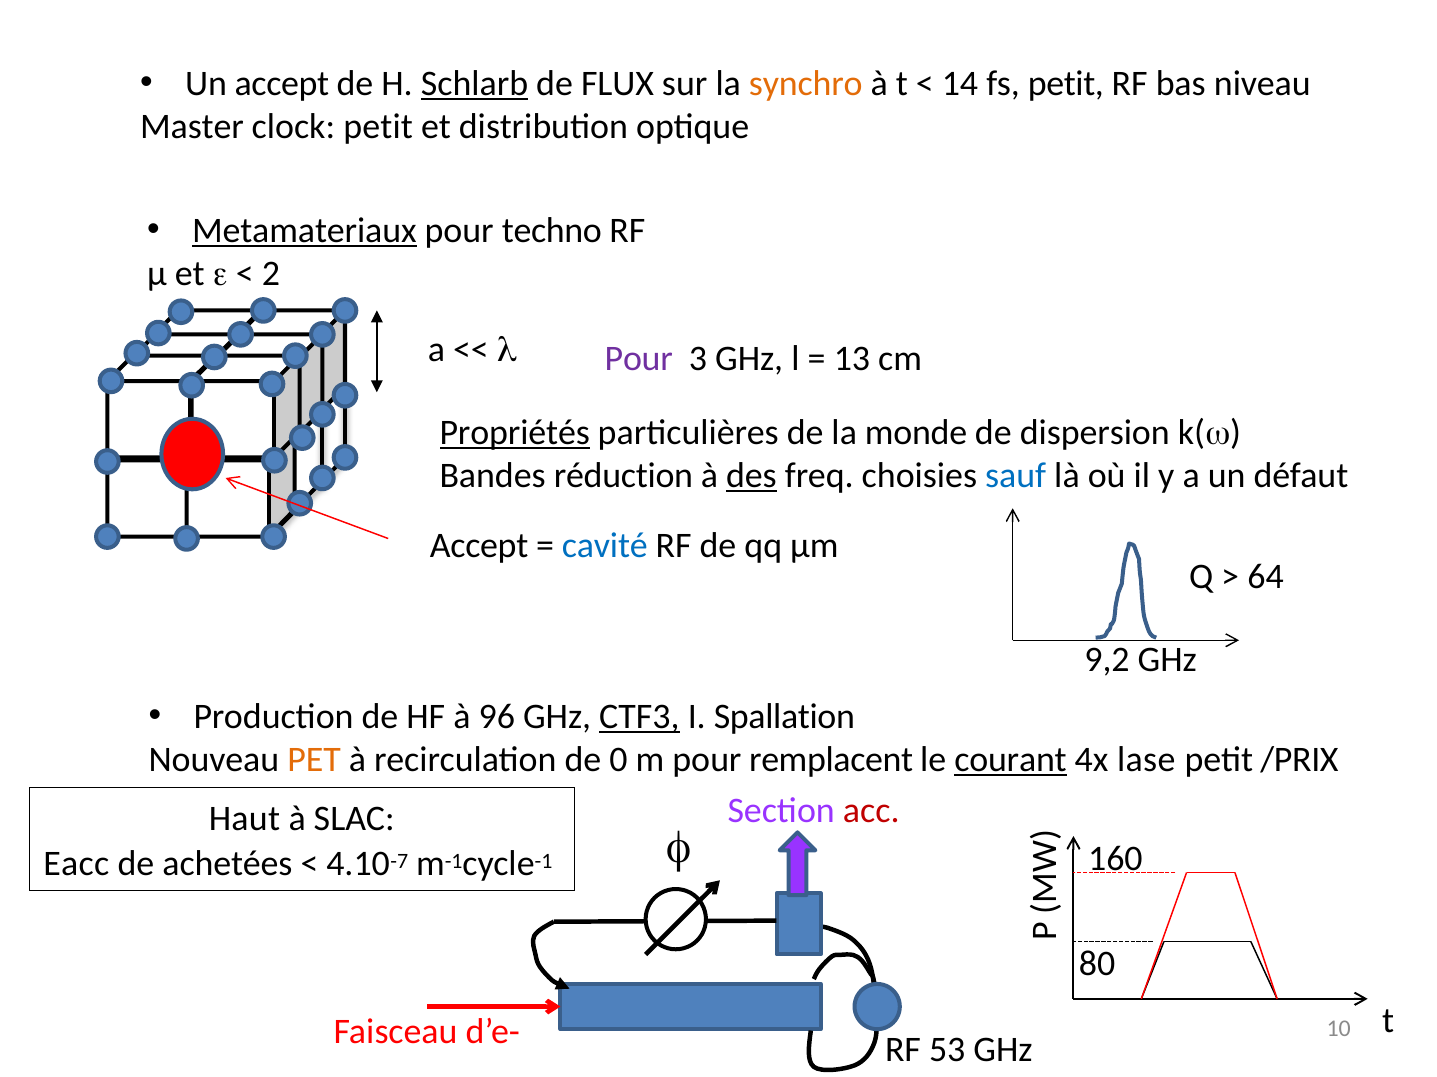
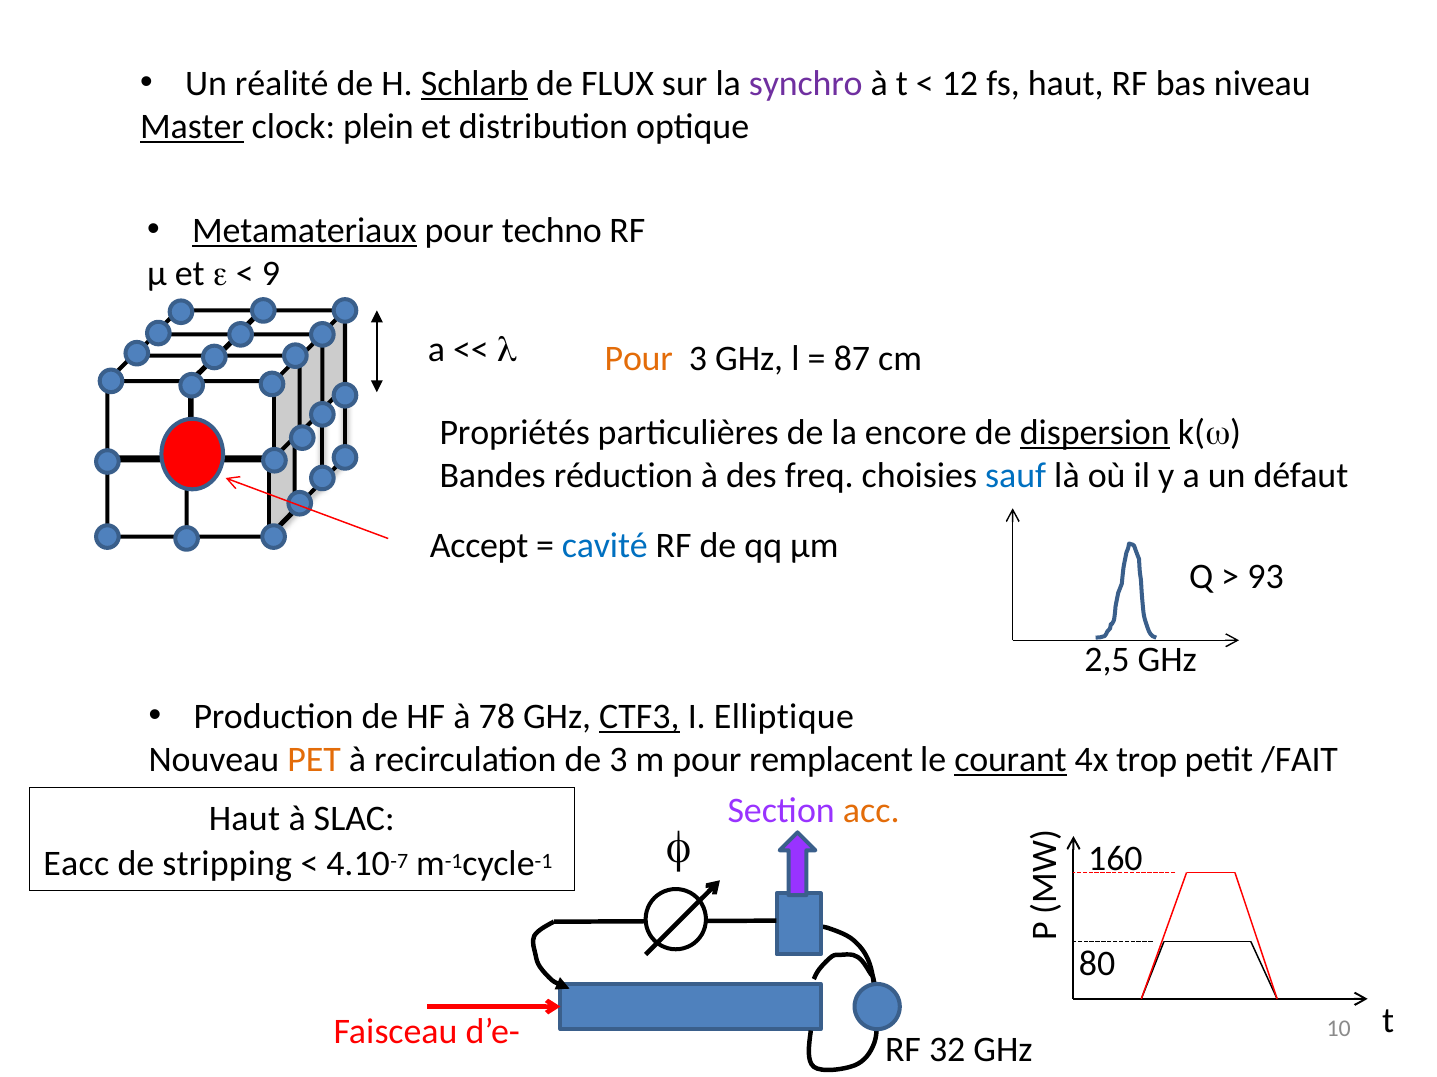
Un accept: accept -> réalité
synchro colour: orange -> purple
14: 14 -> 12
fs petit: petit -> haut
Master underline: none -> present
clock petit: petit -> plein
2: 2 -> 9
Pour at (639, 359) colour: purple -> orange
13: 13 -> 87
Propriétés underline: present -> none
monde: monde -> encore
dispersion underline: none -> present
des underline: present -> none
64: 64 -> 93
9,2: 9,2 -> 2,5
96: 96 -> 78
Spallation: Spallation -> Elliptique
de 0: 0 -> 3
lase: lase -> trop
/PRIX: /PRIX -> /FAIT
acc colour: red -> orange
achetées: achetées -> stripping
53: 53 -> 32
